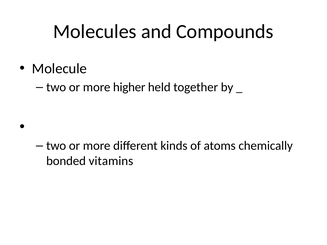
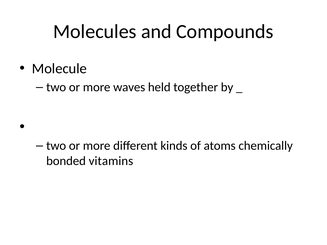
higher: higher -> waves
